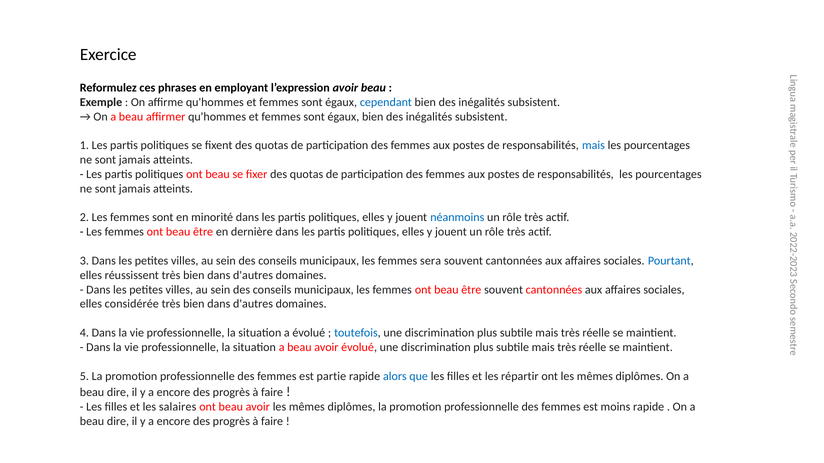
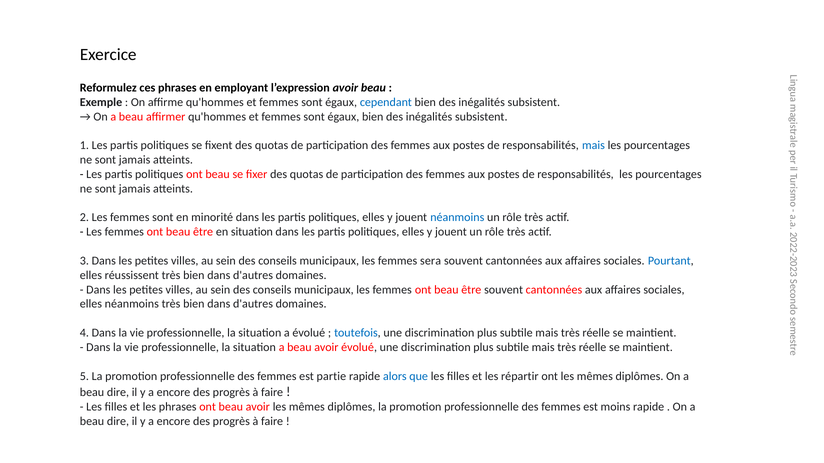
en dernière: dernière -> situation
elles considérée: considérée -> néanmoins
les salaires: salaires -> phrases
